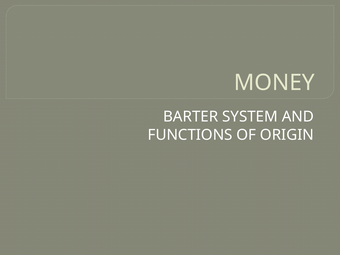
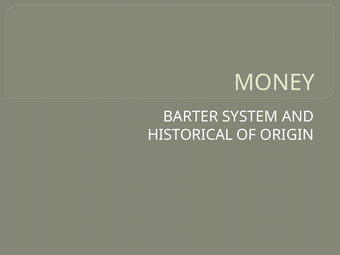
FUNCTIONS: FUNCTIONS -> HISTORICAL
